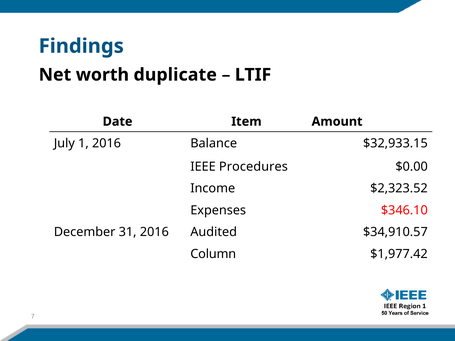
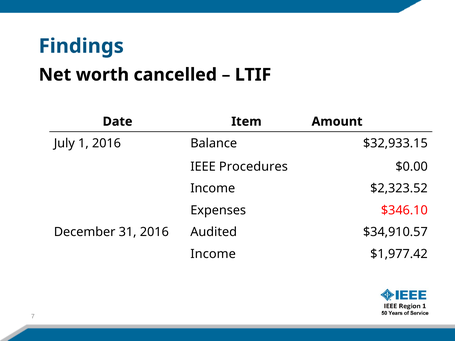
duplicate: duplicate -> cancelled
Column at (213, 254): Column -> Income
